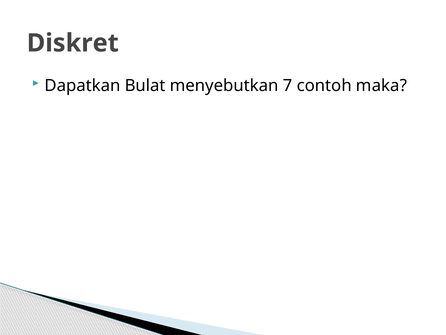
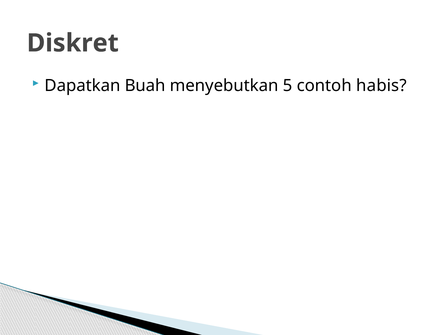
Bulat: Bulat -> Buah
7: 7 -> 5
maka: maka -> habis
